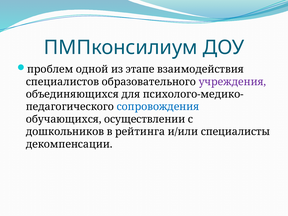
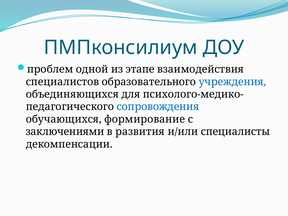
учреждения colour: purple -> blue
осуществлении: осуществлении -> формирование
дошкольников: дошкольников -> заключениями
рейтинга: рейтинга -> развития
